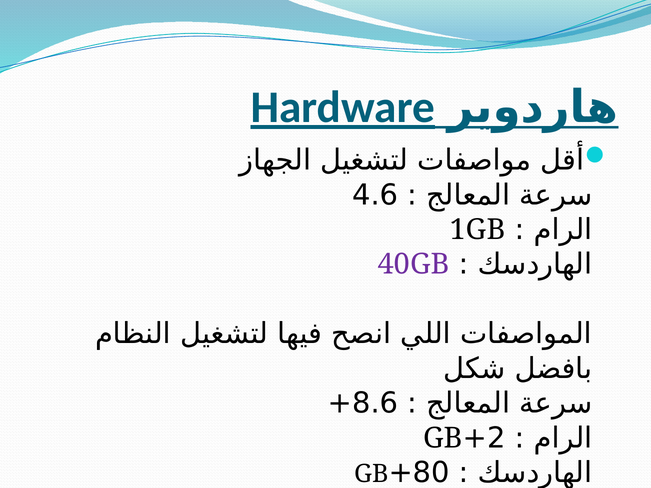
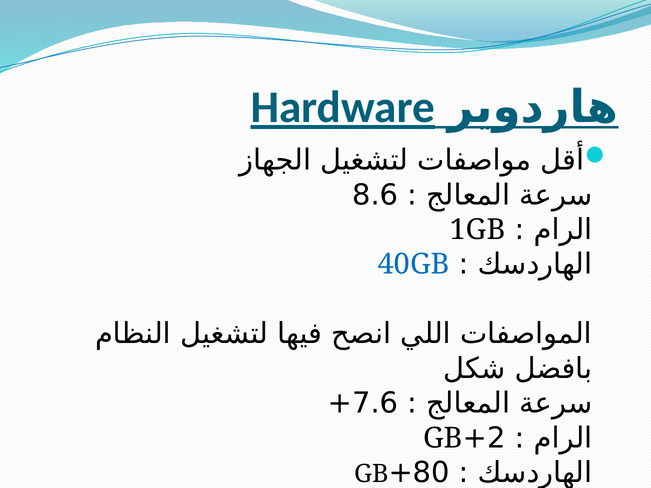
4.6: 4.6 -> 8.6
40GB colour: purple -> blue
8.6: 8.6 -> 7.6
